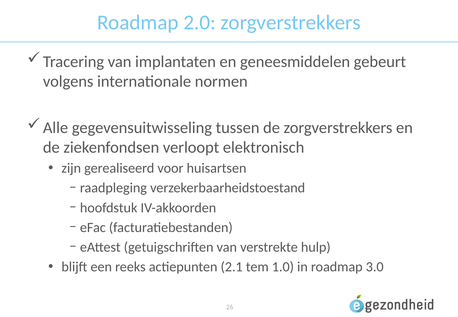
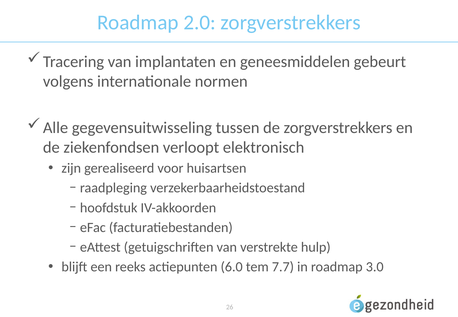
2.1: 2.1 -> 6.0
1.0: 1.0 -> 7.7
